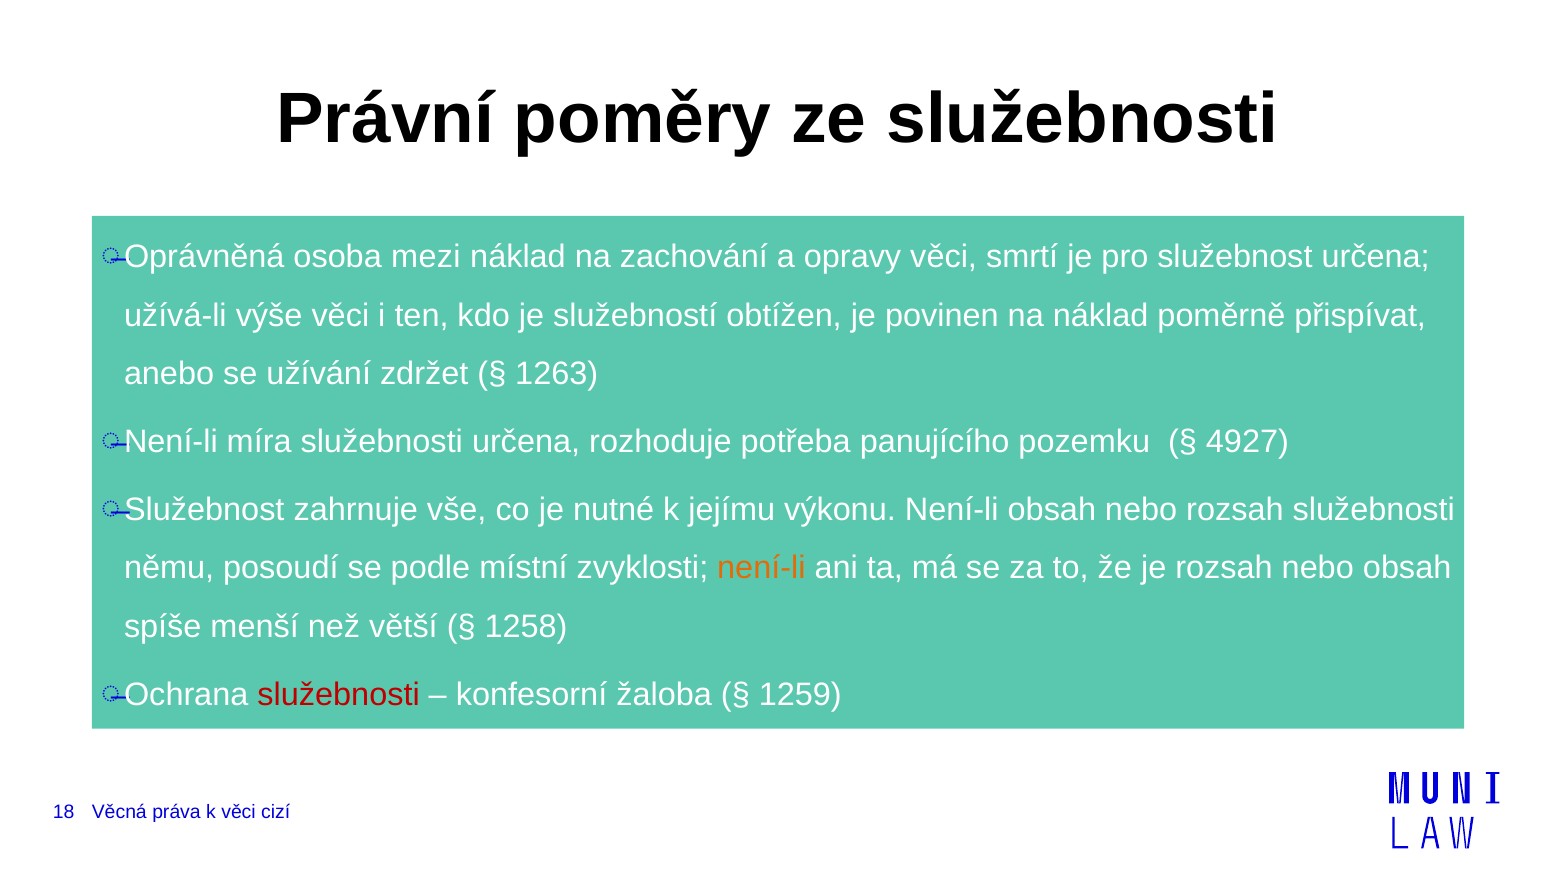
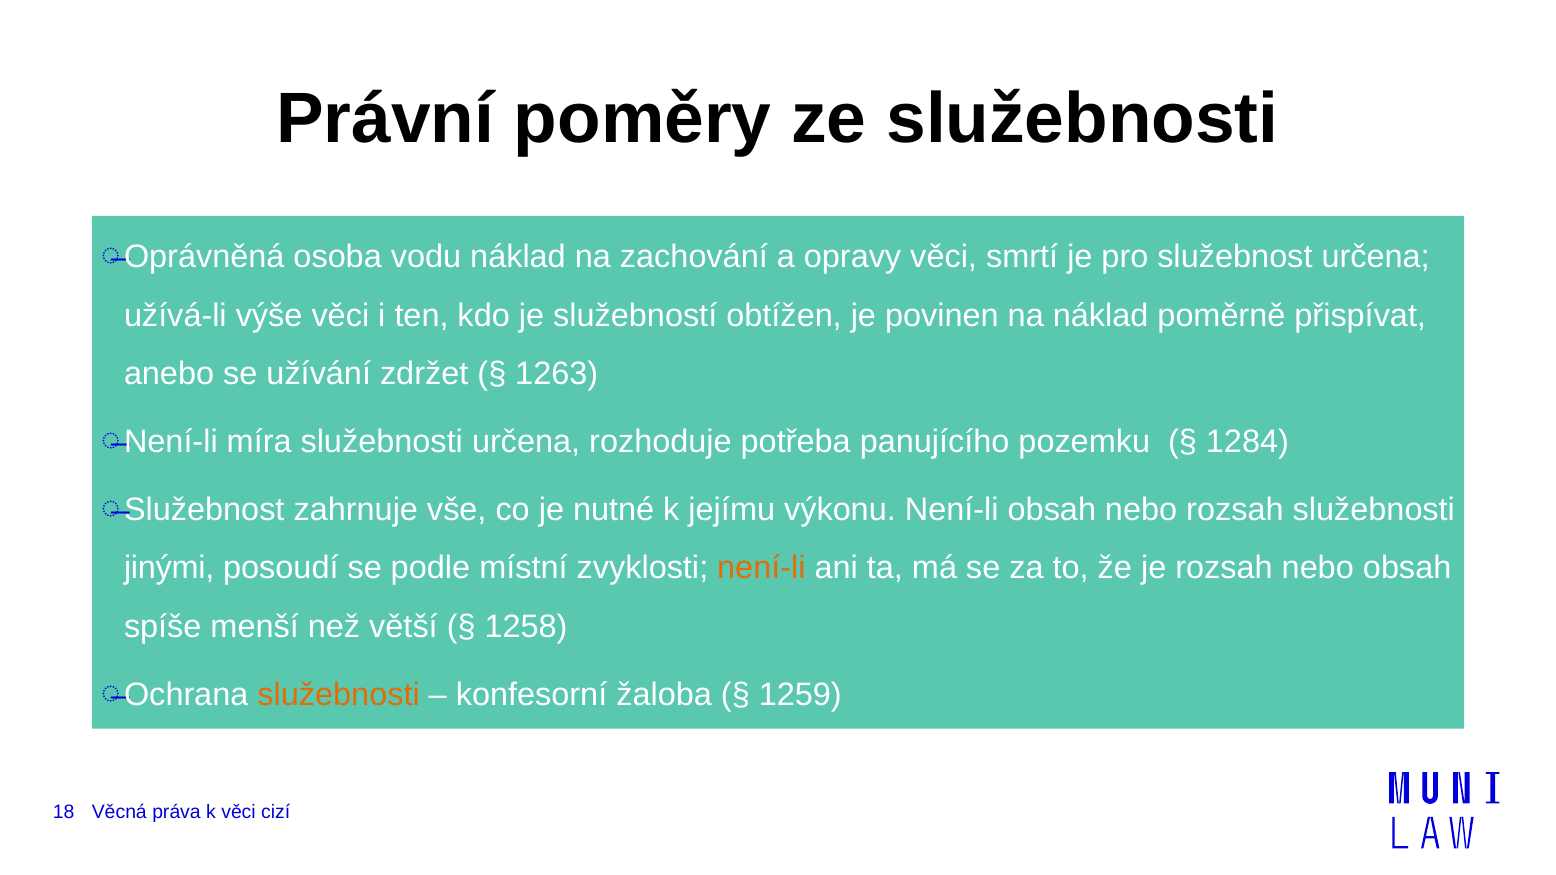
mezi: mezi -> vodu
4927: 4927 -> 1284
němu: němu -> jinými
služebnosti at (339, 695) colour: red -> orange
